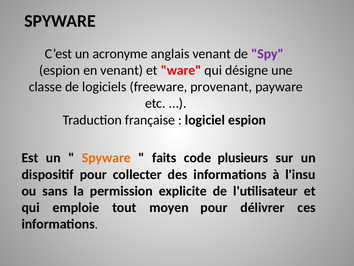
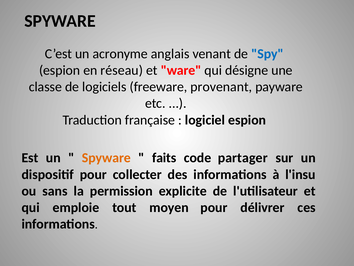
Spy colour: purple -> blue
en venant: venant -> réseau
plusieurs: plusieurs -> partager
